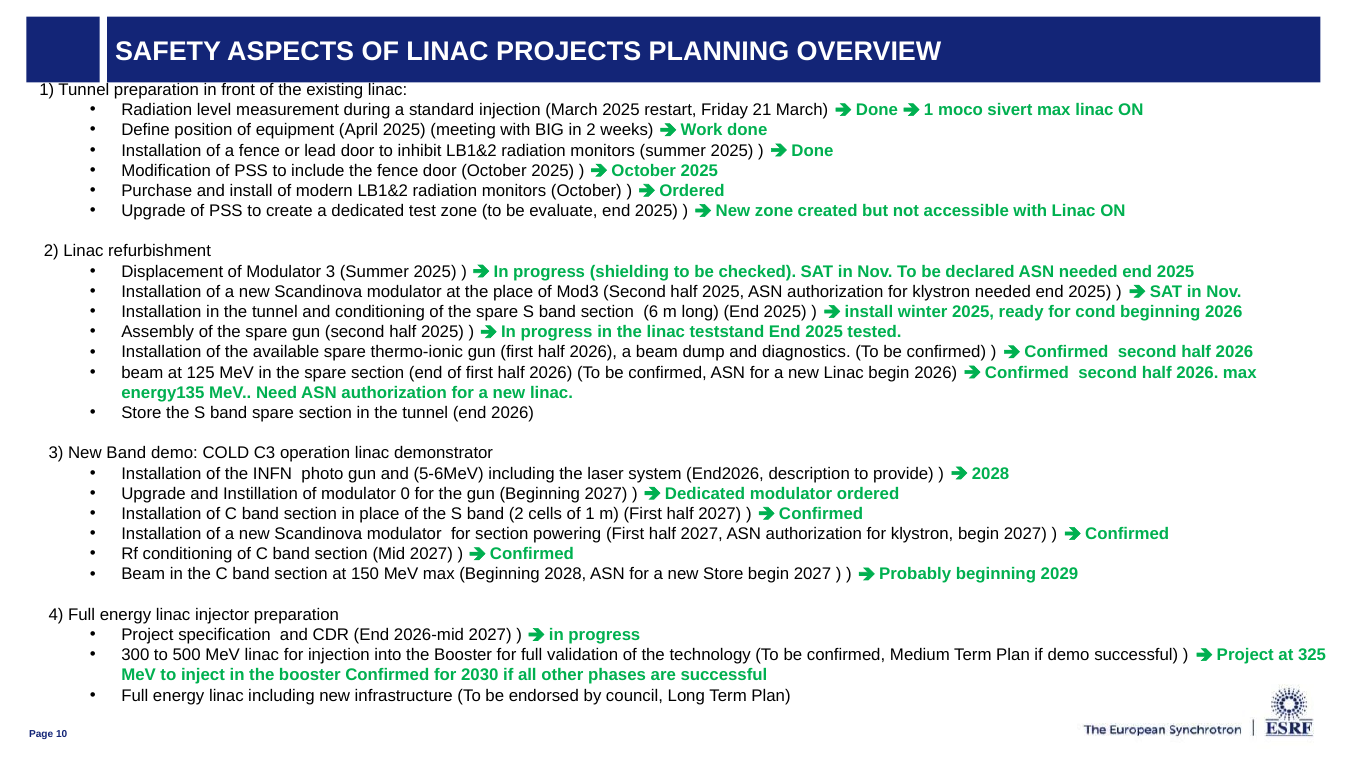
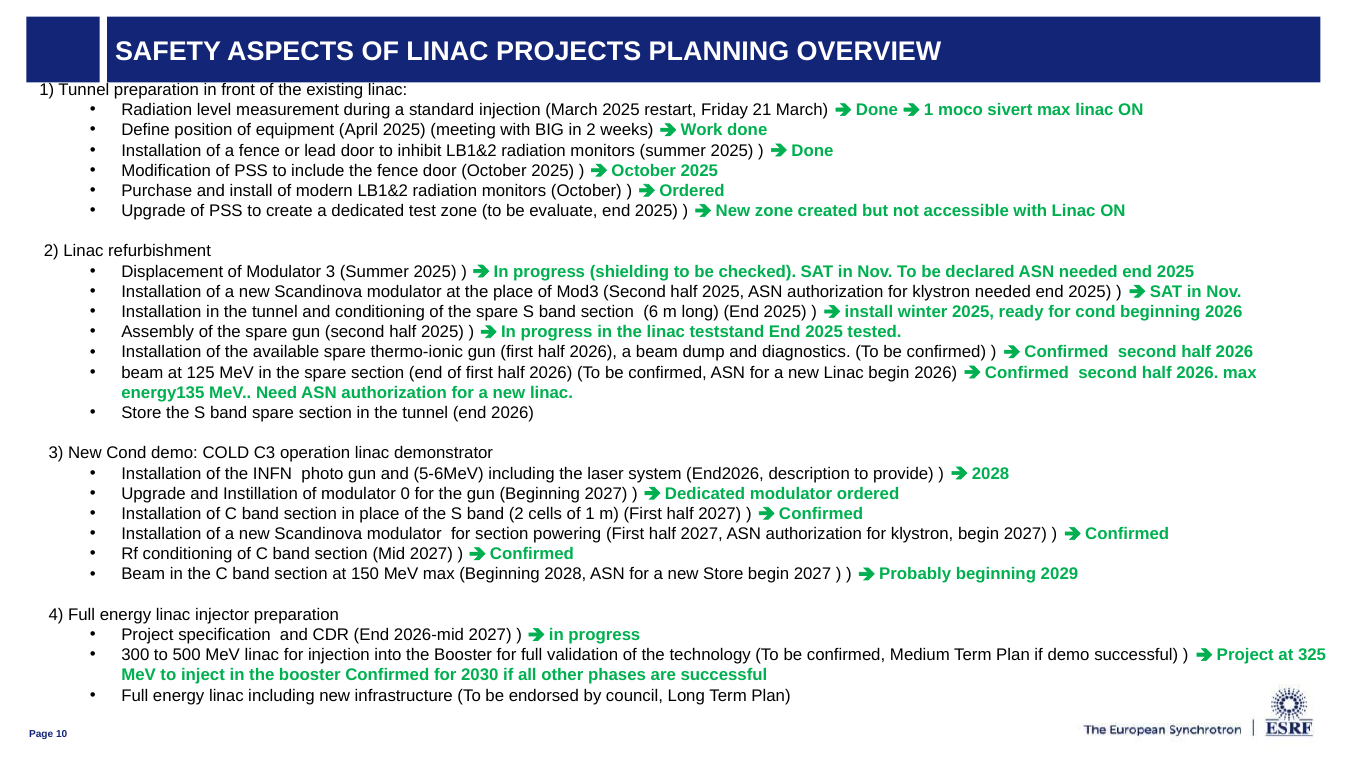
New Band: Band -> Cond
